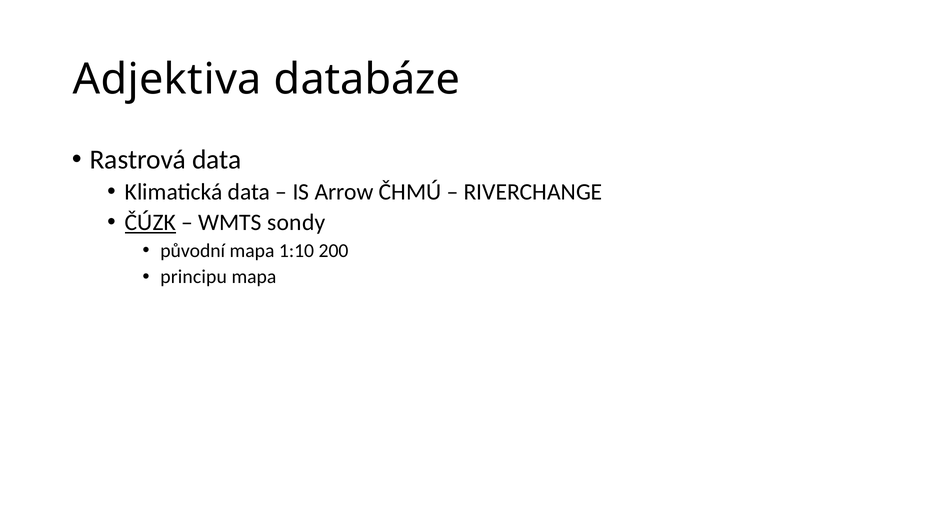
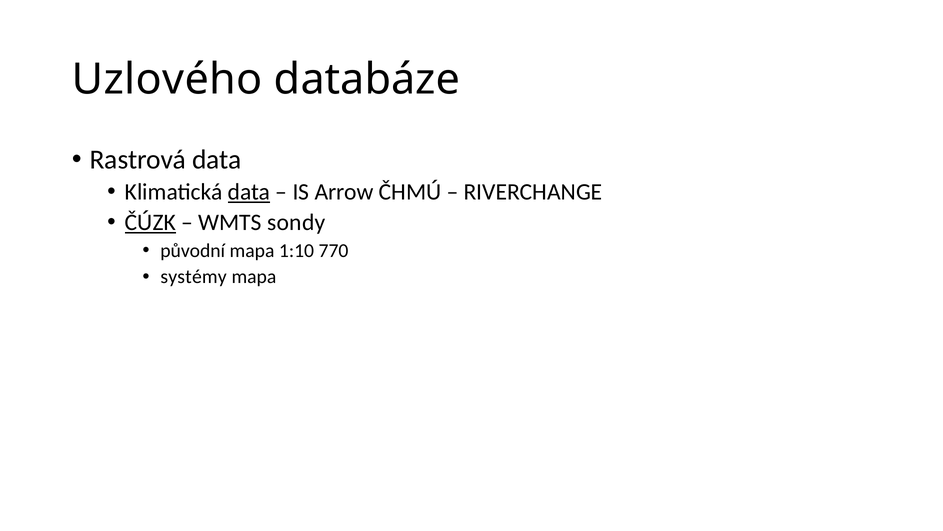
Adjektiva: Adjektiva -> Uzlového
data at (249, 192) underline: none -> present
200: 200 -> 770
principu: principu -> systémy
